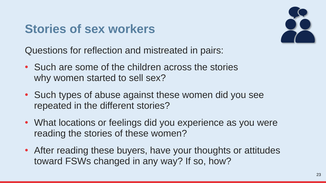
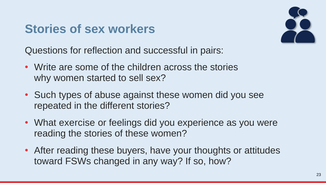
mistreated: mistreated -> successful
Such at (45, 67): Such -> Write
locations: locations -> exercise
